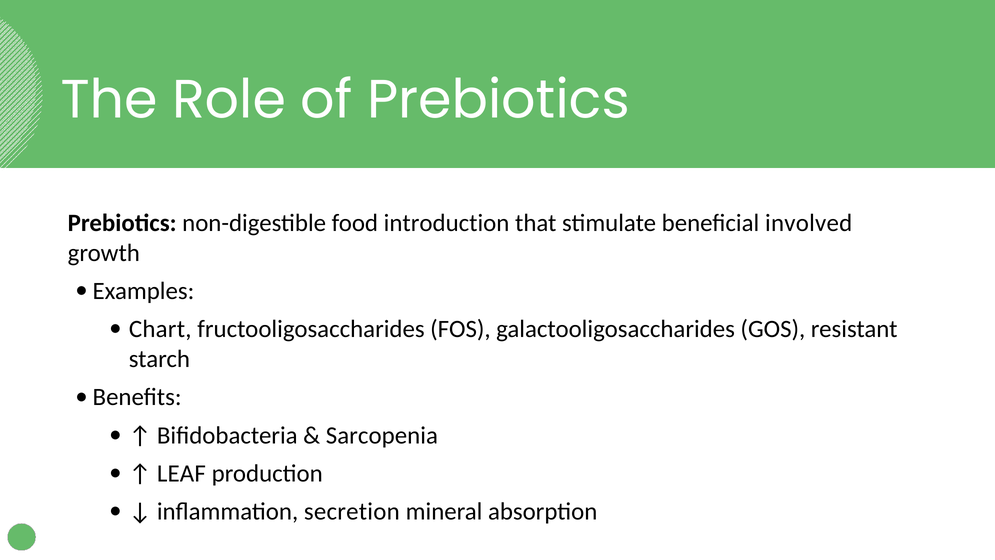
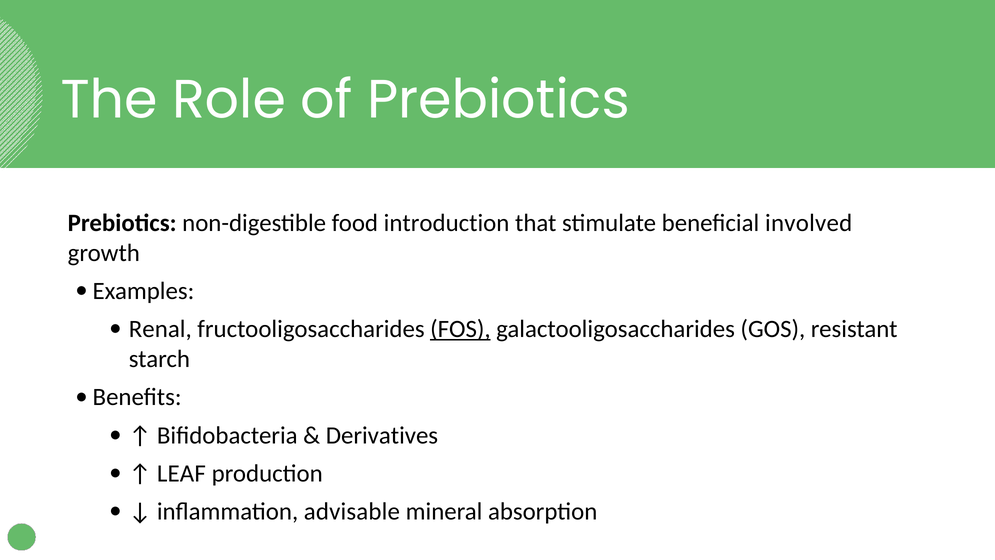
Chart: Chart -> Renal
FOS underline: none -> present
Sarcopenia: Sarcopenia -> Derivatives
secretion: secretion -> advisable
